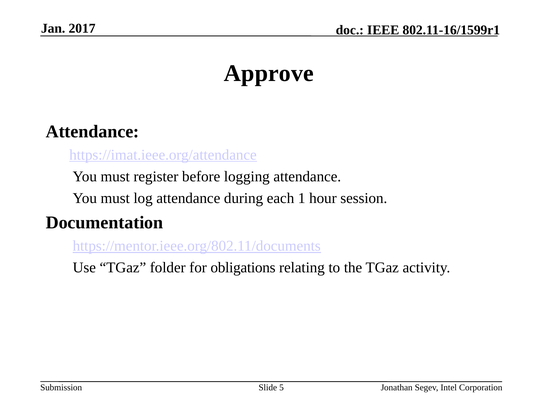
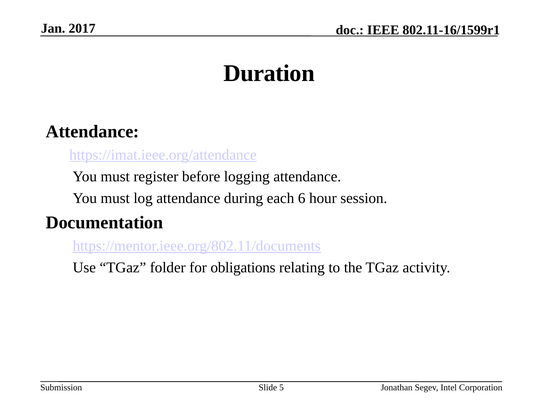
Approve: Approve -> Duration
1: 1 -> 6
